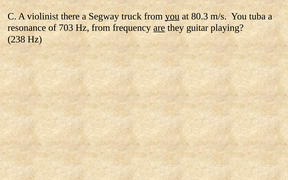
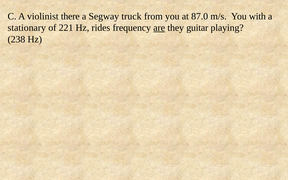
you at (172, 16) underline: present -> none
80.3: 80.3 -> 87.0
tuba: tuba -> with
resonance: resonance -> stationary
703: 703 -> 221
Hz from: from -> rides
